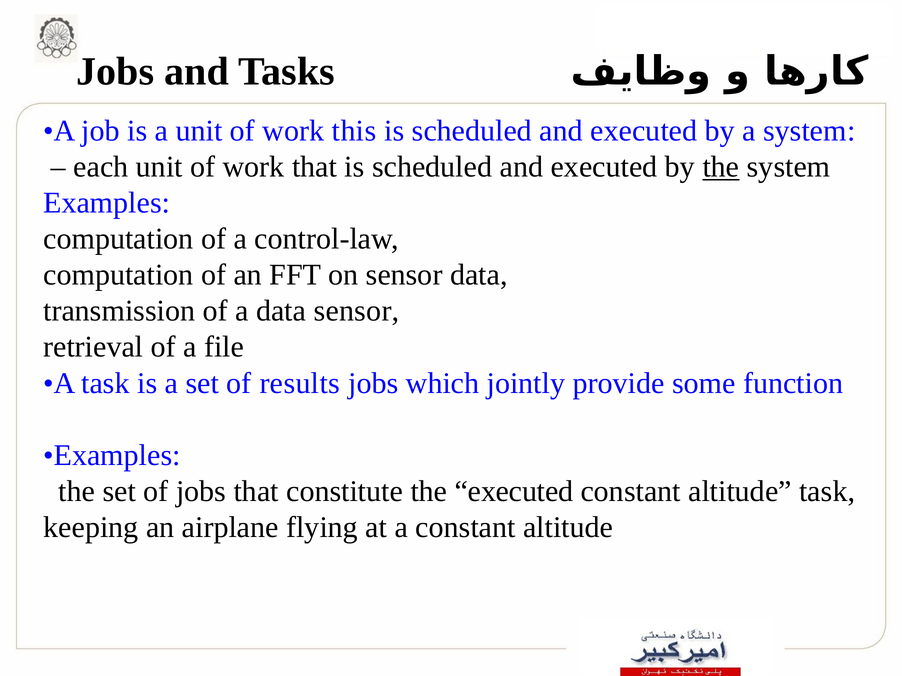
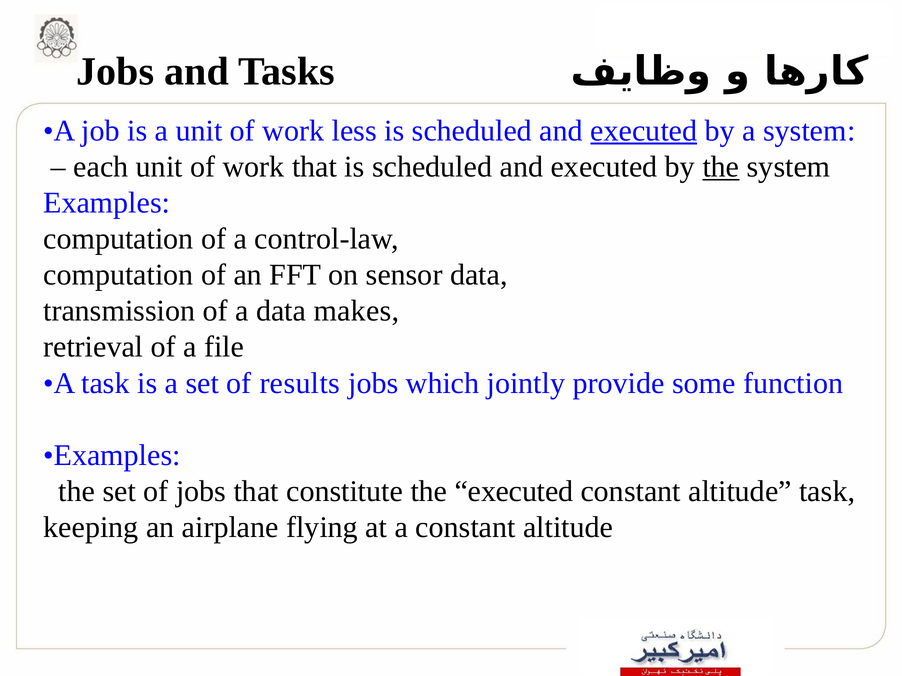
this: this -> less
executed at (644, 131) underline: none -> present
data sensor: sensor -> makes
